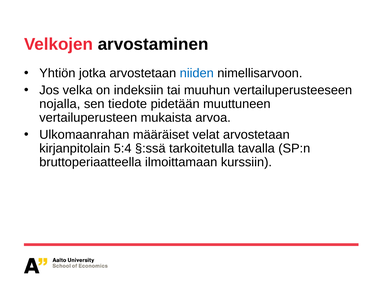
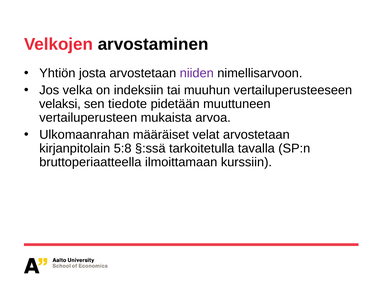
jotka: jotka -> josta
niiden colour: blue -> purple
nojalla: nojalla -> velaksi
5:4: 5:4 -> 5:8
